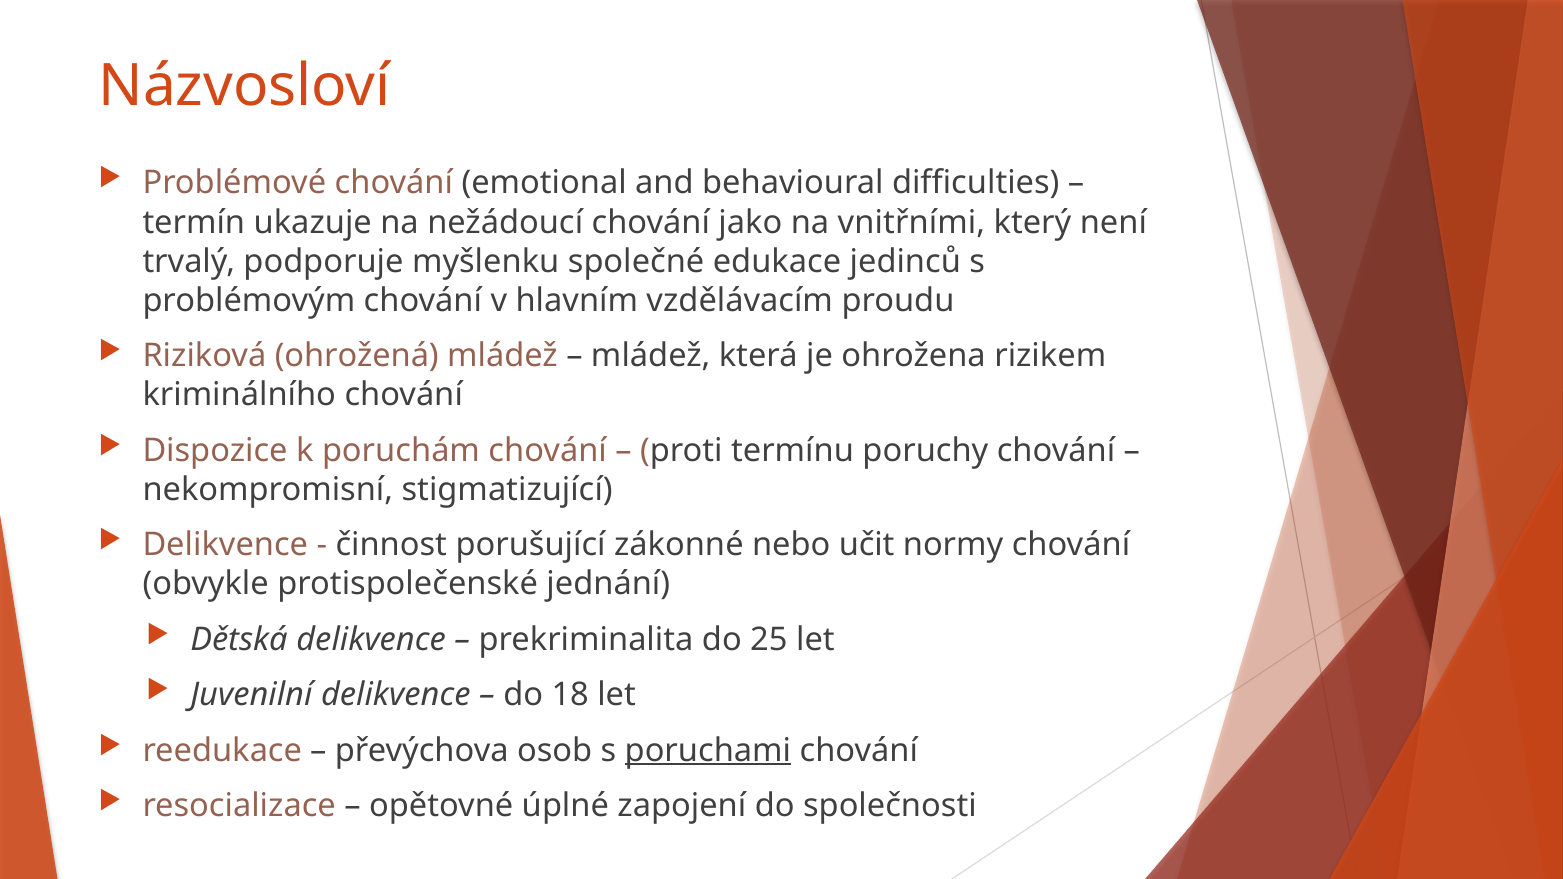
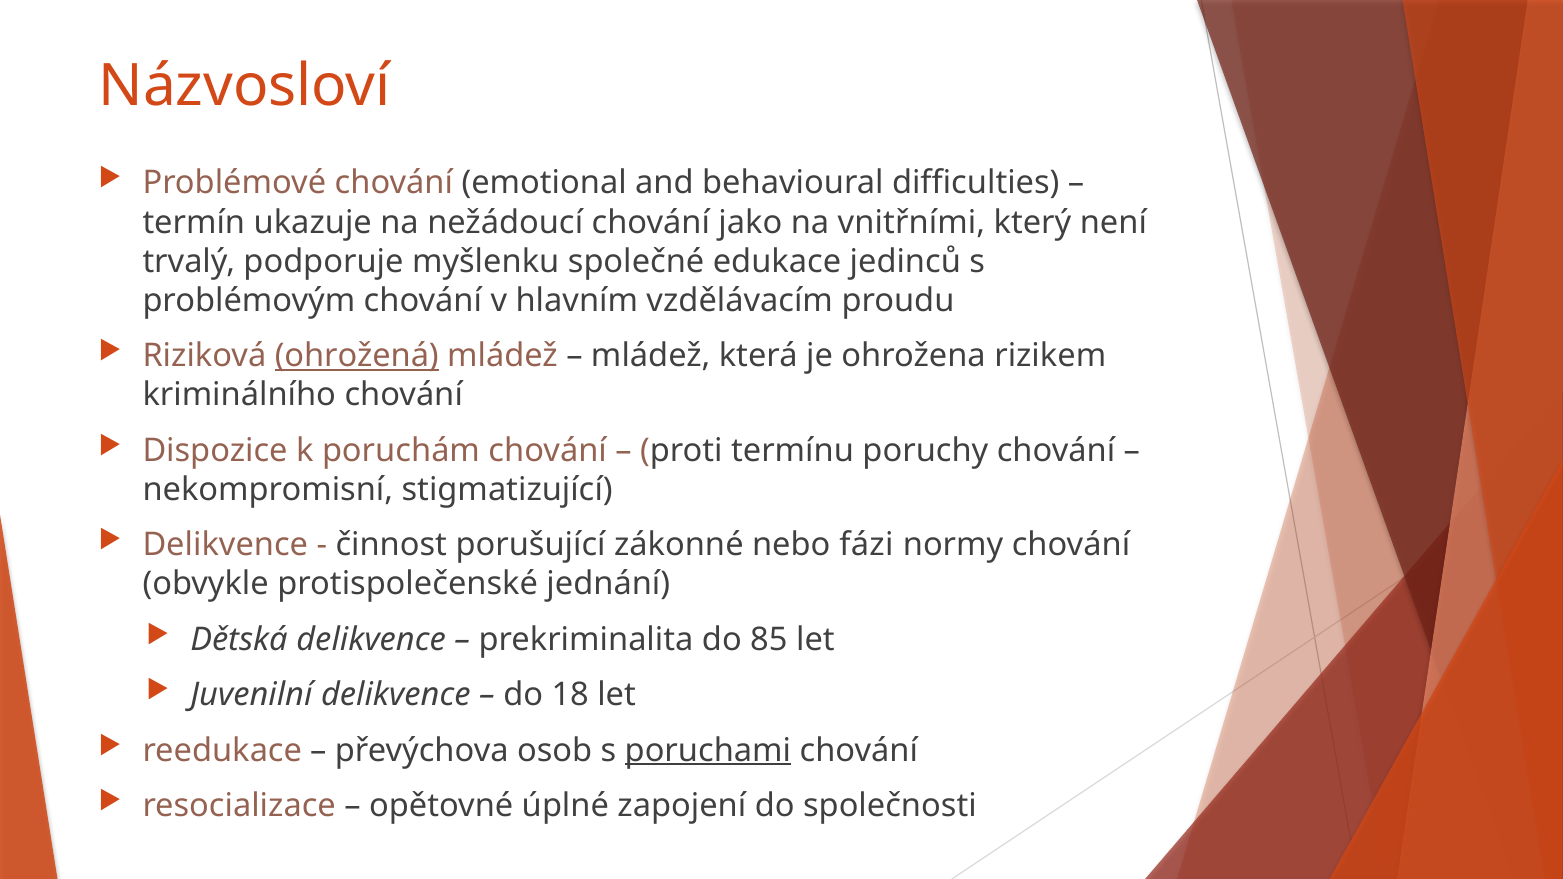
ohrožená underline: none -> present
učit: učit -> fázi
25: 25 -> 85
